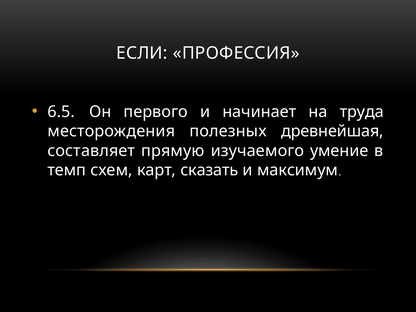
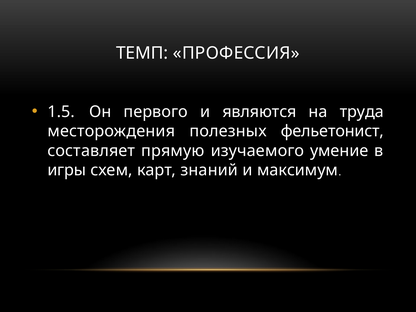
ЕСЛИ: ЕСЛИ -> ТЕМП
6.5: 6.5 -> 1.5
начинает: начинает -> являются
древнейшая: древнейшая -> фельетонист
темп: темп -> игры
сказать: сказать -> знаний
